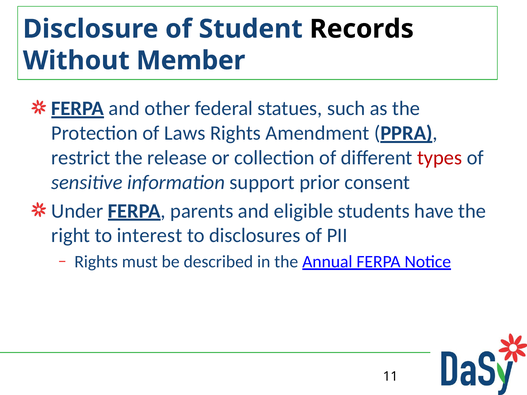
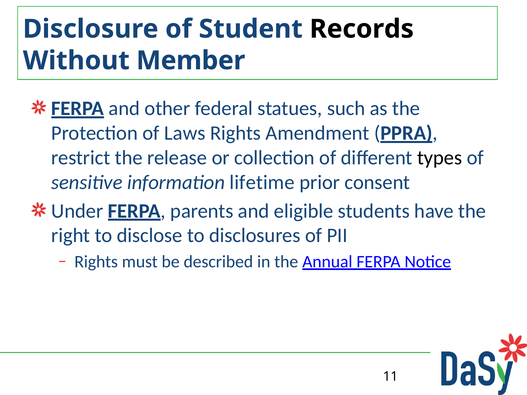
types colour: red -> black
support: support -> lifetime
interest: interest -> disclose
